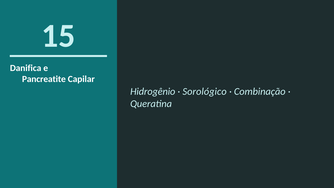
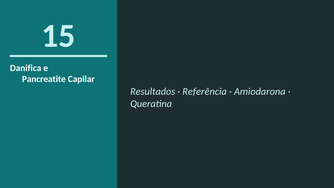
Hidrogênio: Hidrogênio -> Resultados
Sorológico: Sorológico -> Referência
Combinação: Combinação -> Amiodarona
